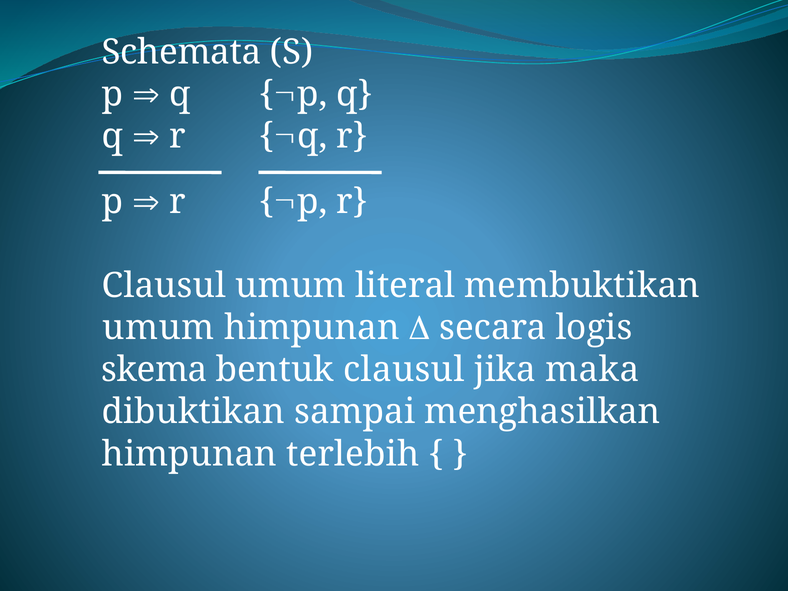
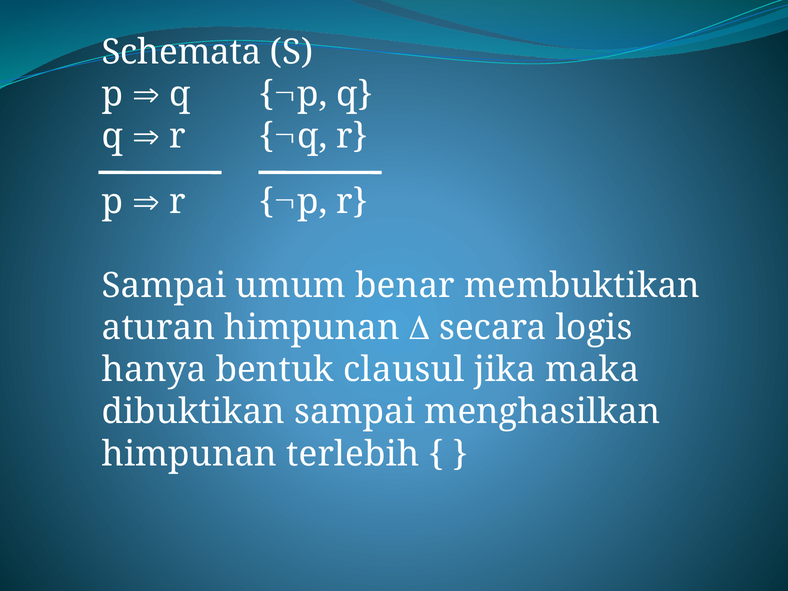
Clausul at (164, 286): Clausul -> Sampai
literal: literal -> benar
umum at (158, 328): umum -> aturan
skema: skema -> hanya
